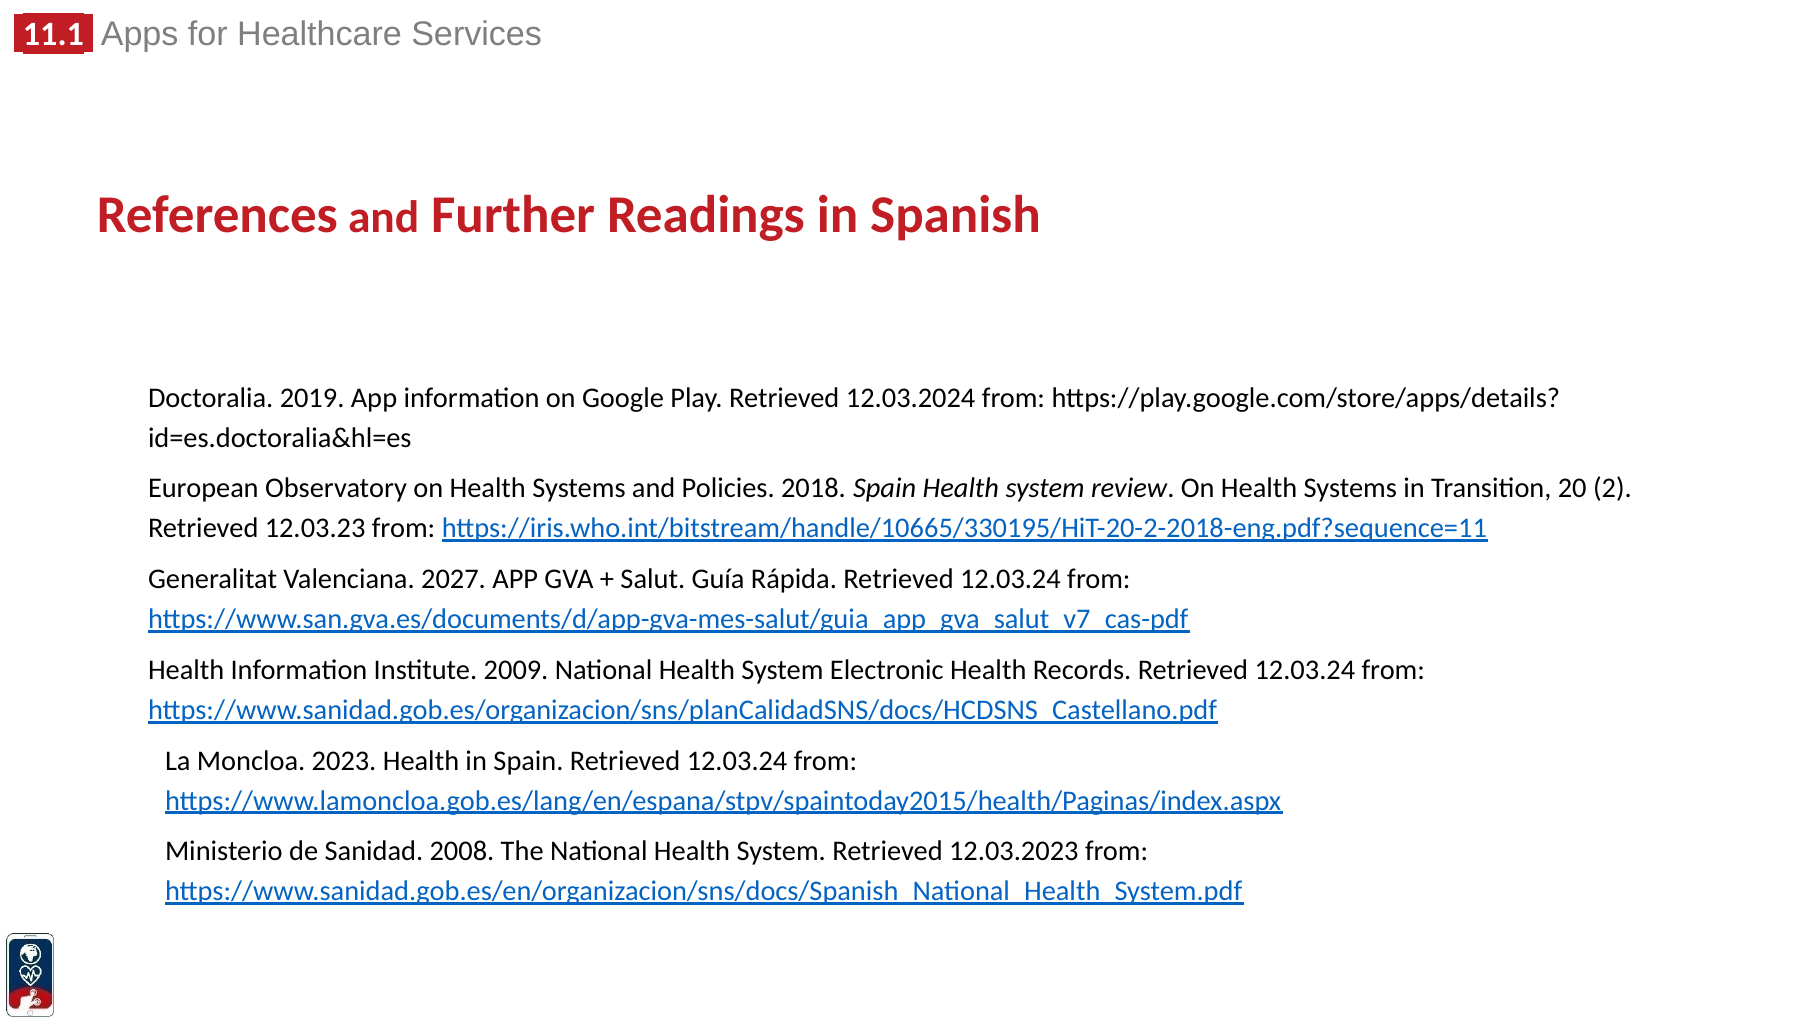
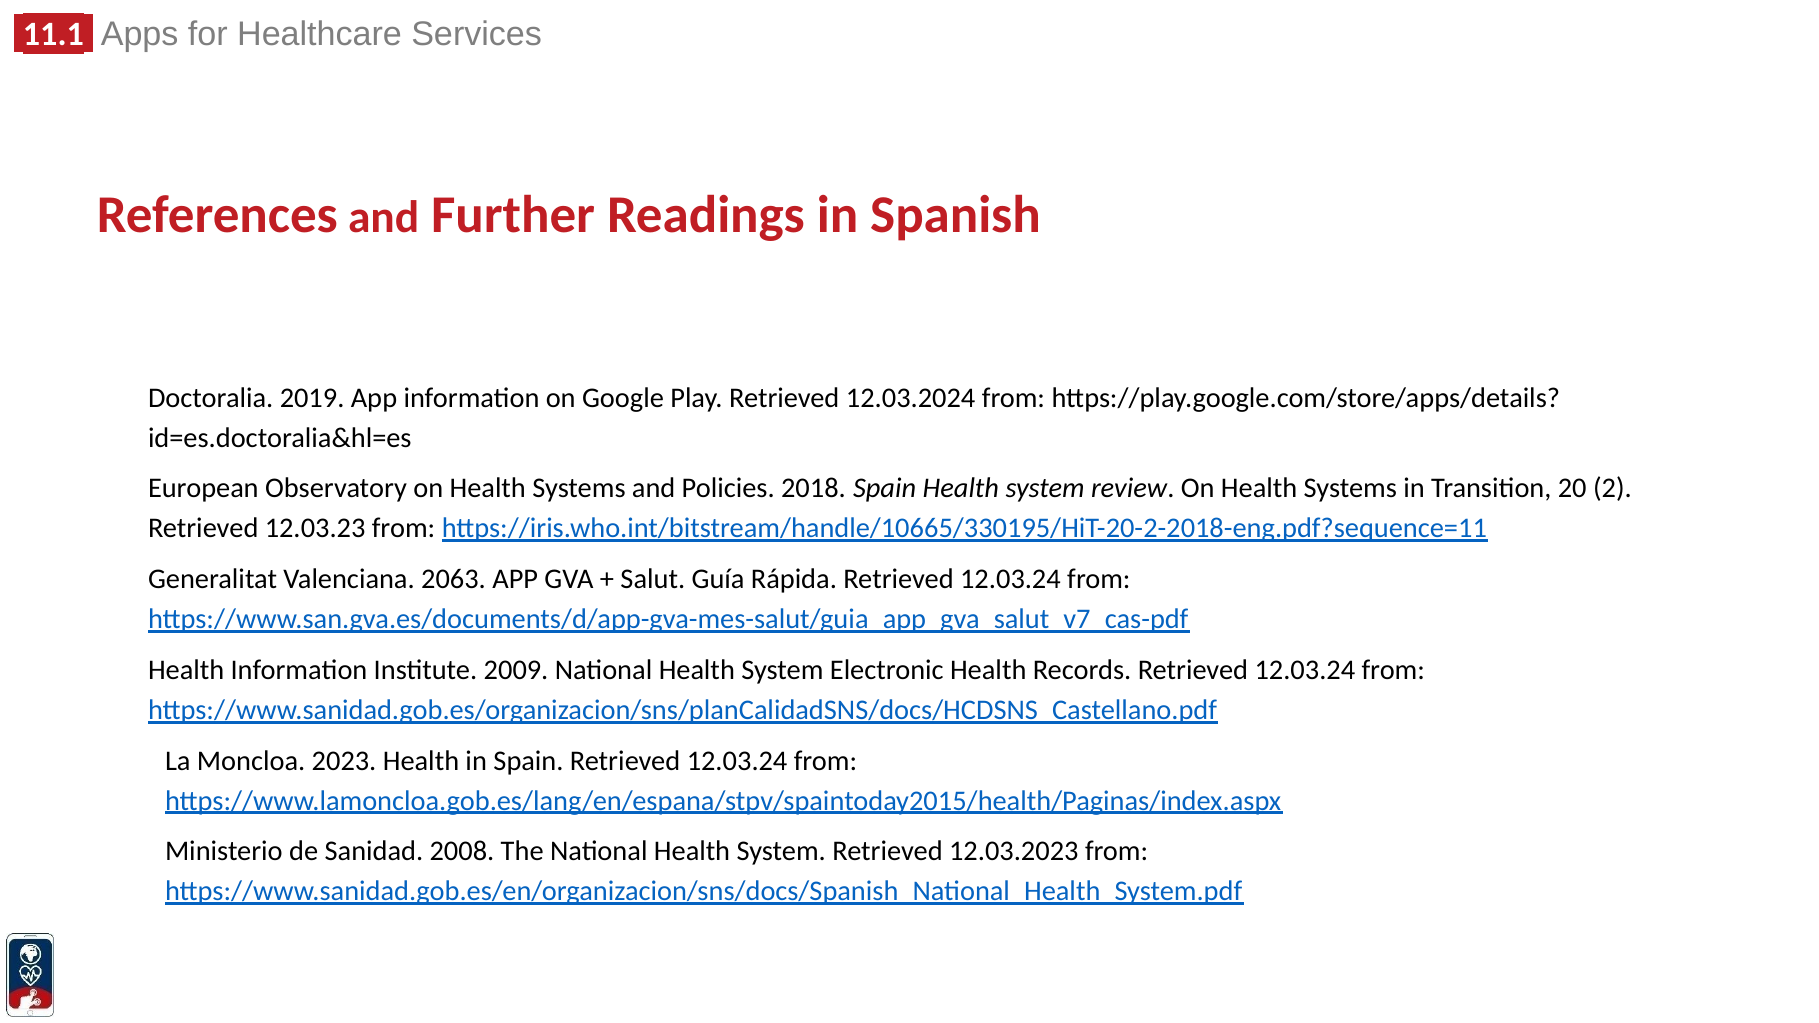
2027: 2027 -> 2063
